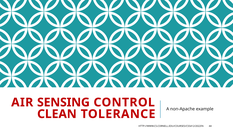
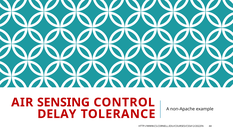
CLEAN: CLEAN -> DELAY
